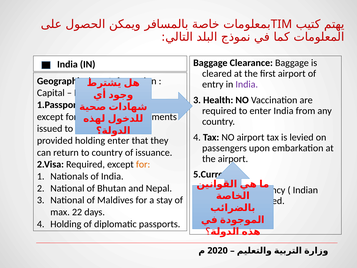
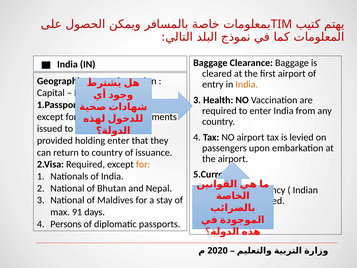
India at (247, 84) colour: purple -> orange
22: 22 -> 91
4 Holding: Holding -> Persons
